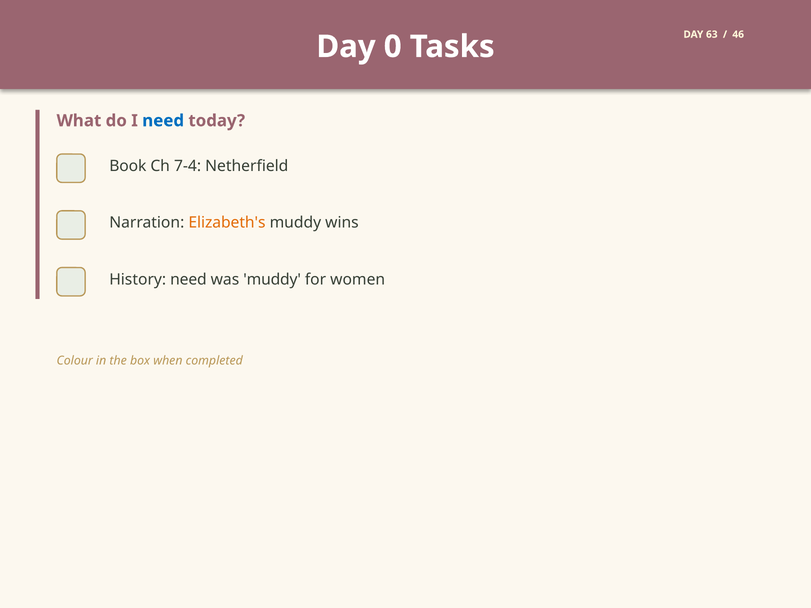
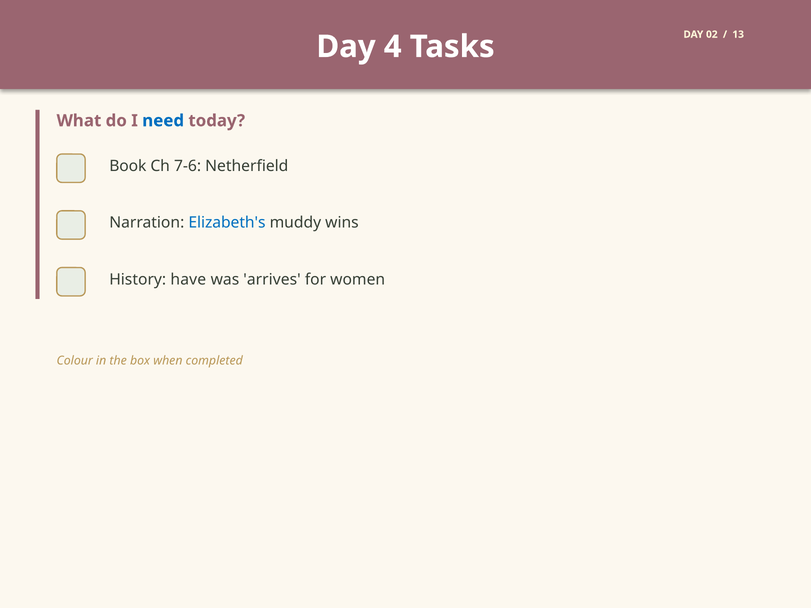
63: 63 -> 02
46: 46 -> 13
0: 0 -> 4
7-4: 7-4 -> 7-6
Elizabeth's colour: orange -> blue
History need: need -> have
was muddy: muddy -> arrives
